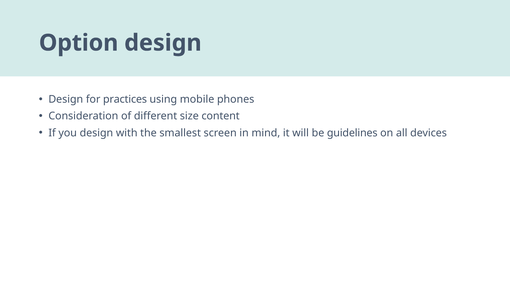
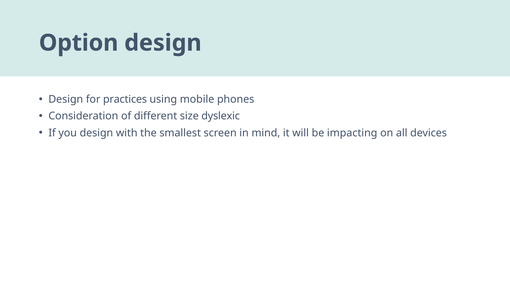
content: content -> dyslexic
guidelines: guidelines -> impacting
